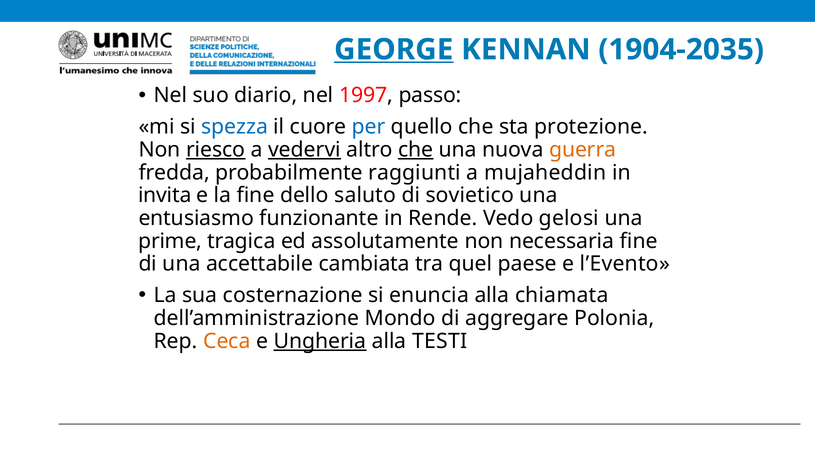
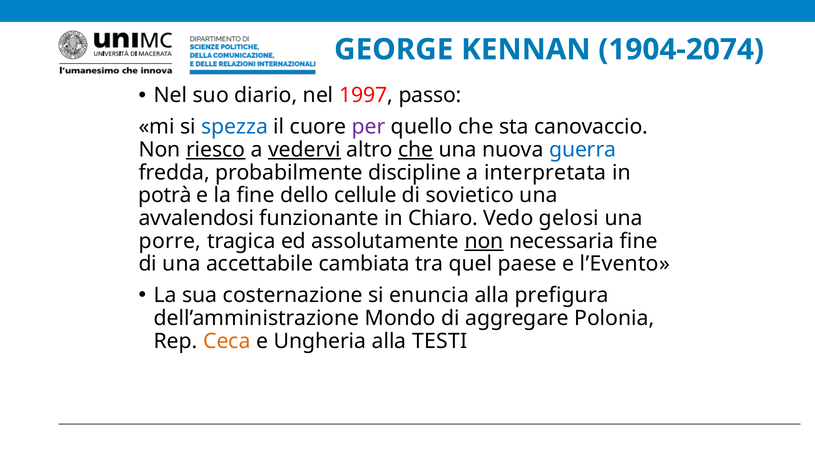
GEORGE underline: present -> none
1904-2035: 1904-2035 -> 1904-2074
per colour: blue -> purple
protezione: protezione -> canovaccio
guerra colour: orange -> blue
raggiunti: raggiunti -> discipline
mujaheddin: mujaheddin -> interpretata
invita: invita -> potrà
saluto: saluto -> cellule
entusiasmo: entusiasmo -> avvalendosi
Rende: Rende -> Chiaro
prime: prime -> porre
non at (484, 241) underline: none -> present
chiamata: chiamata -> prefigura
Ungheria underline: present -> none
